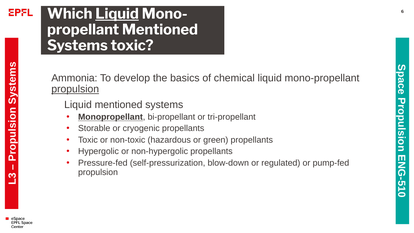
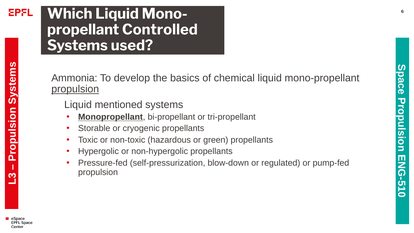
Liquid at (117, 14) underline: present -> none
Mentioned at (160, 30): Mentioned -> Controlled
Systems toxic: toxic -> used
